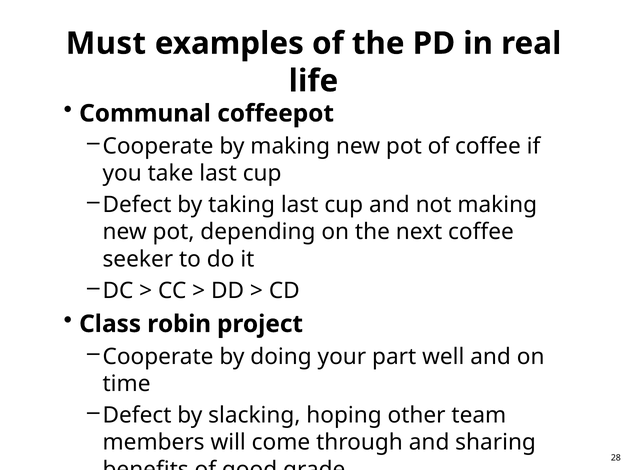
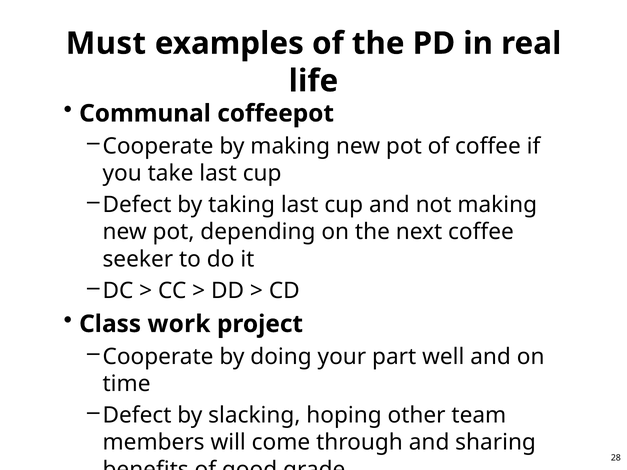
robin: robin -> work
